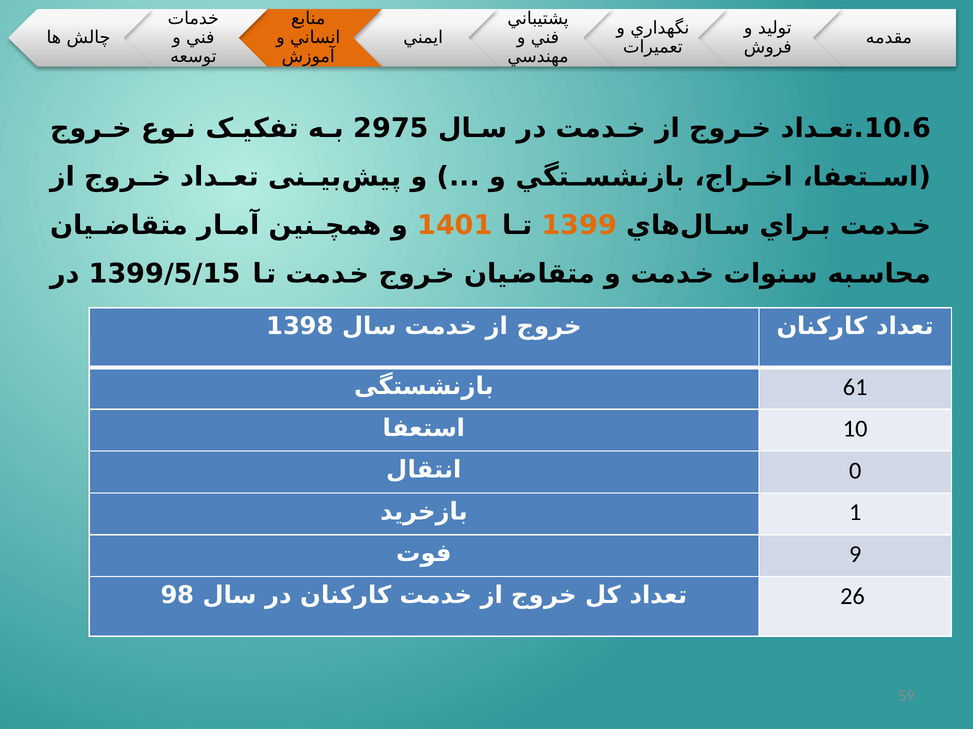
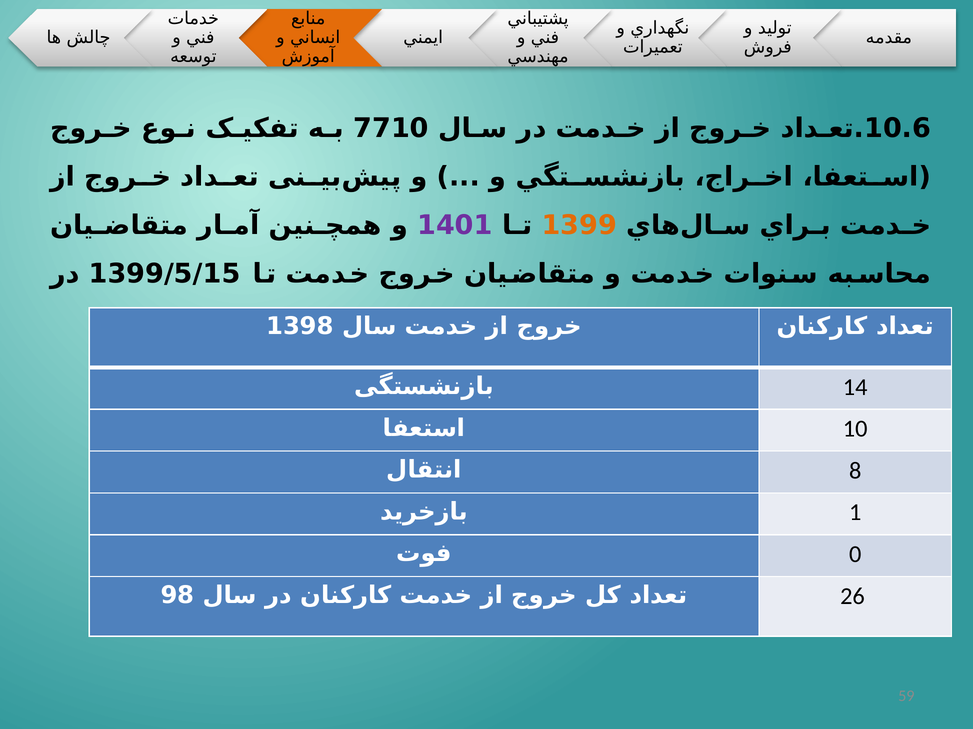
2975: 2975 -> 7710
1401 colour: orange -> purple
61: 61 -> 14
0: 0 -> 8
9: 9 -> 0
